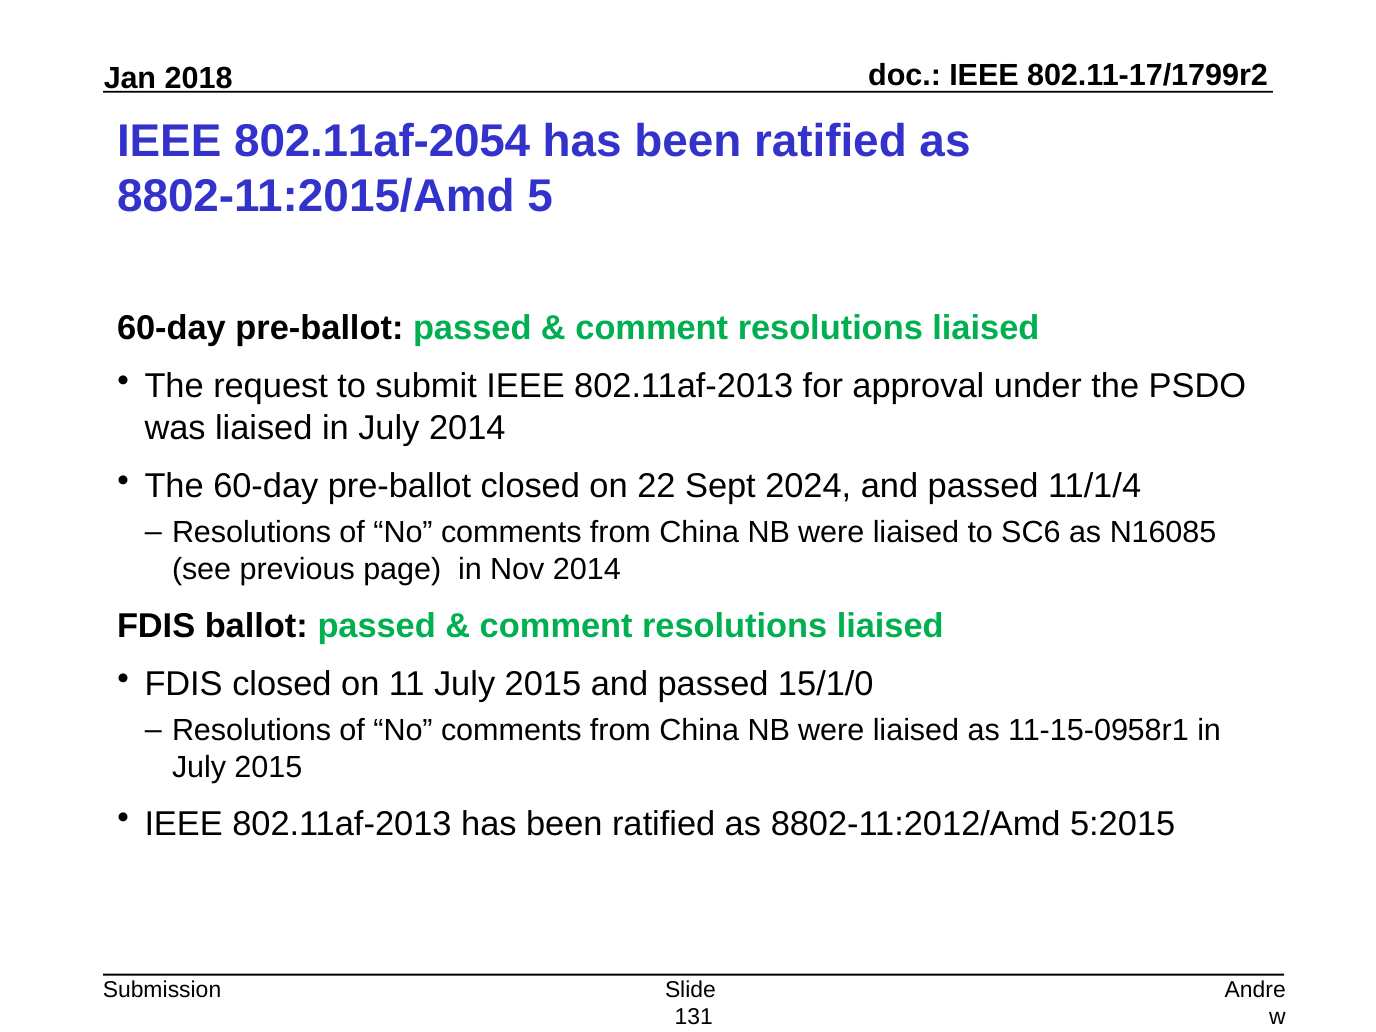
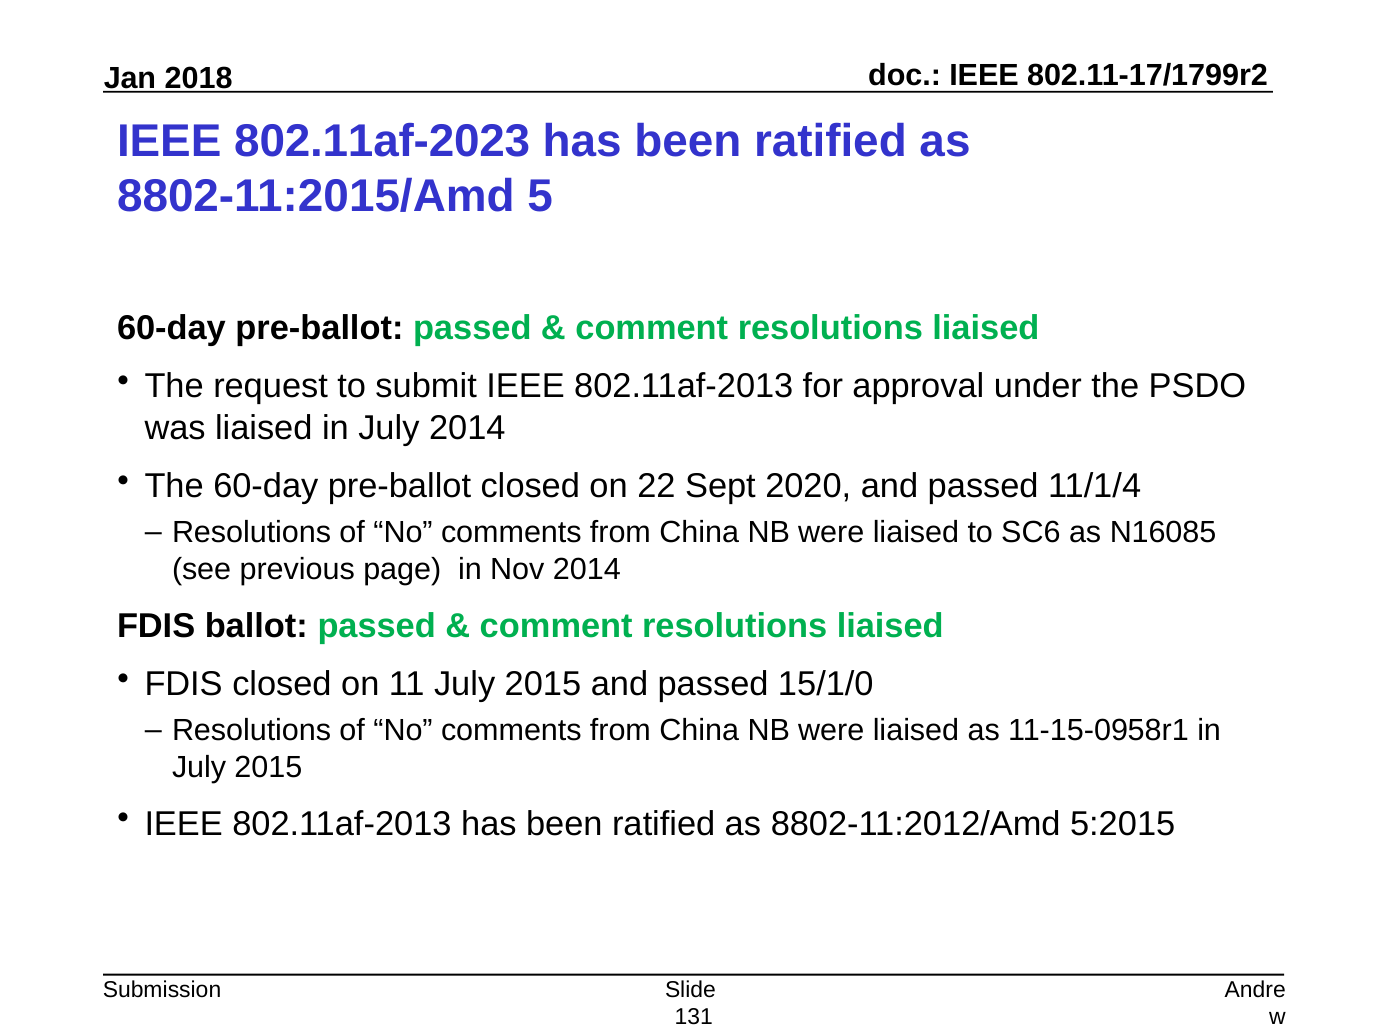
802.11af-2054: 802.11af-2054 -> 802.11af-2023
2024: 2024 -> 2020
